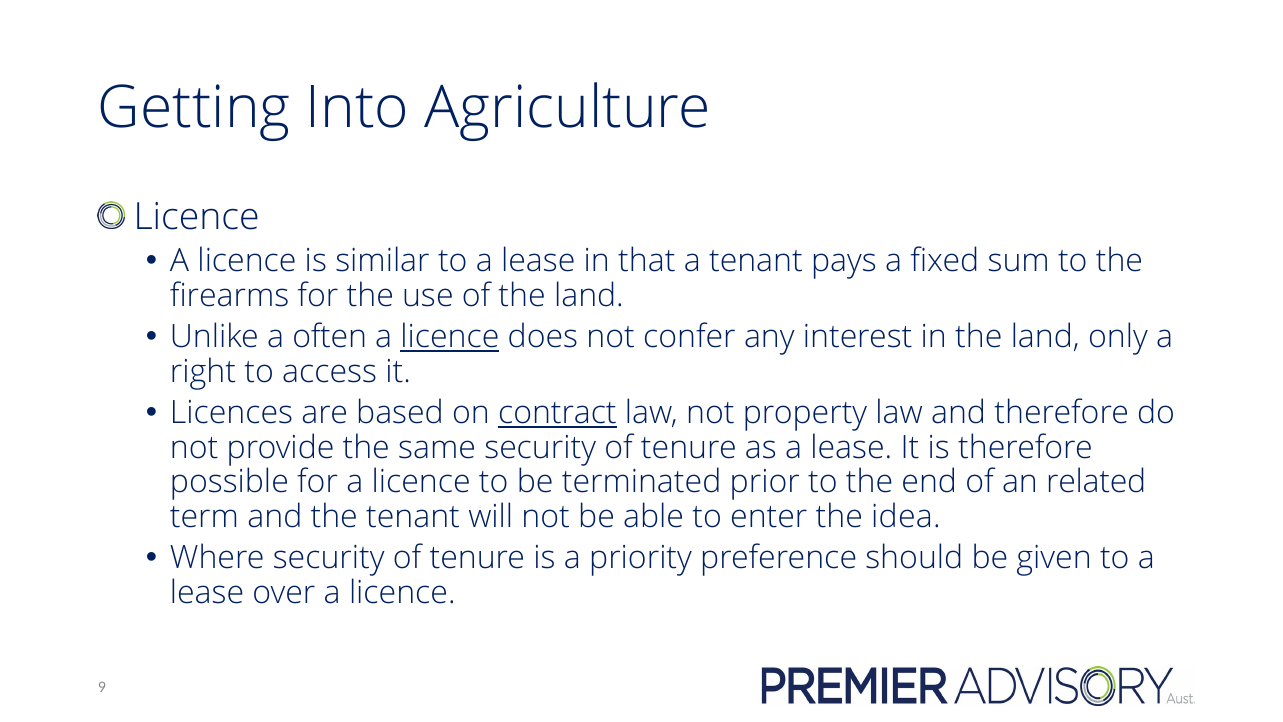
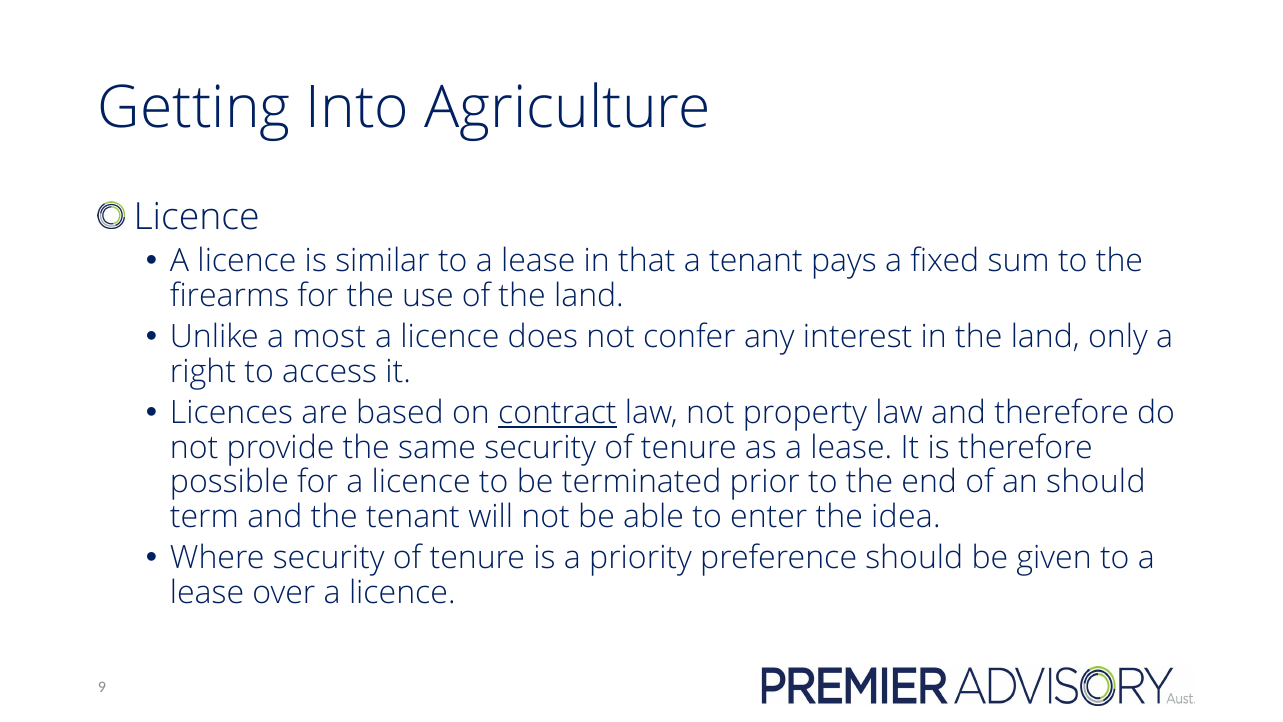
often: often -> most
licence at (450, 337) underline: present -> none
an related: related -> should
